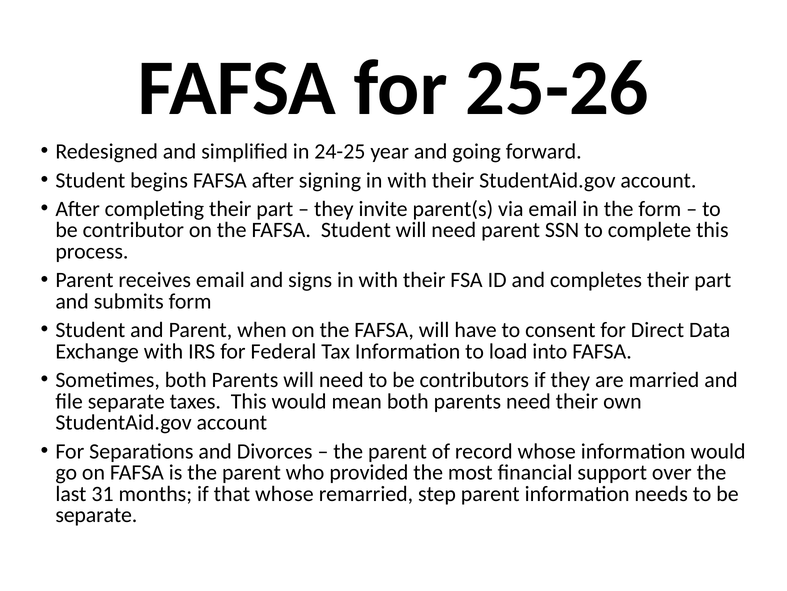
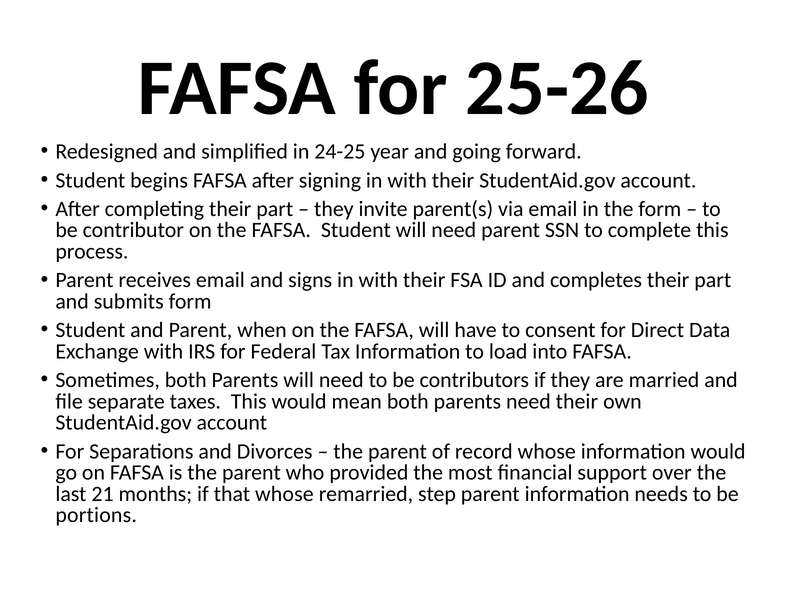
31: 31 -> 21
separate at (96, 515): separate -> portions
